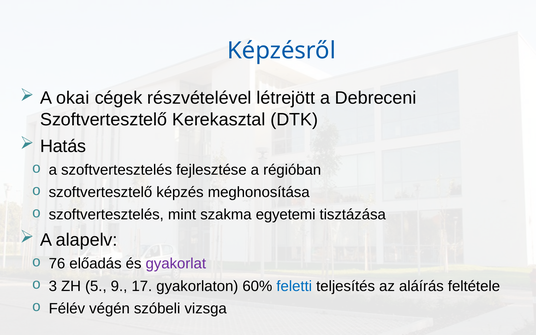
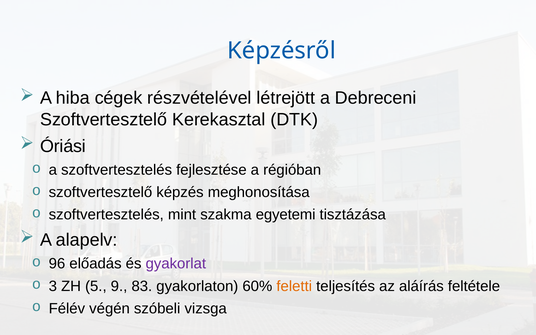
okai: okai -> hiba
Hatás: Hatás -> Óriási
76: 76 -> 96
17: 17 -> 83
feletti colour: blue -> orange
